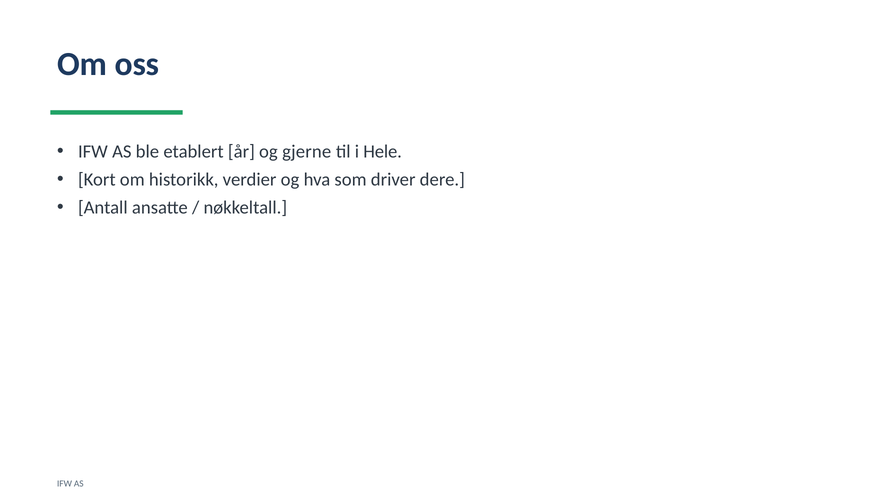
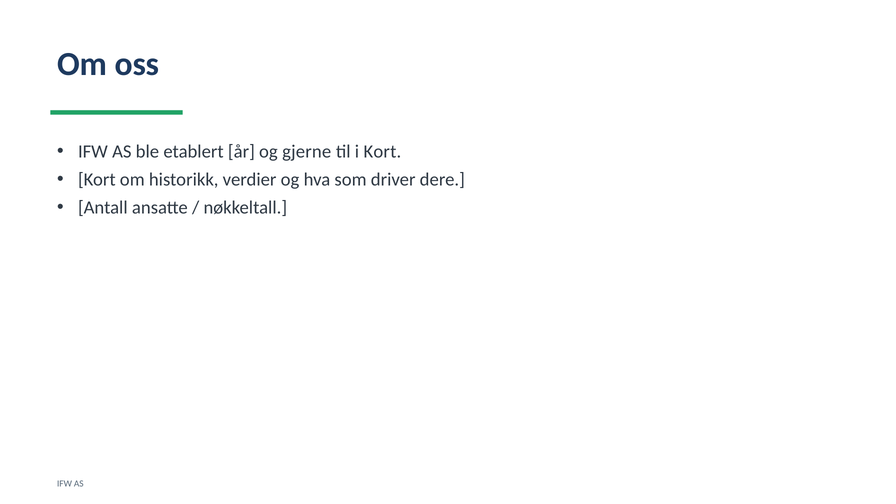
i Hele: Hele -> Kort
